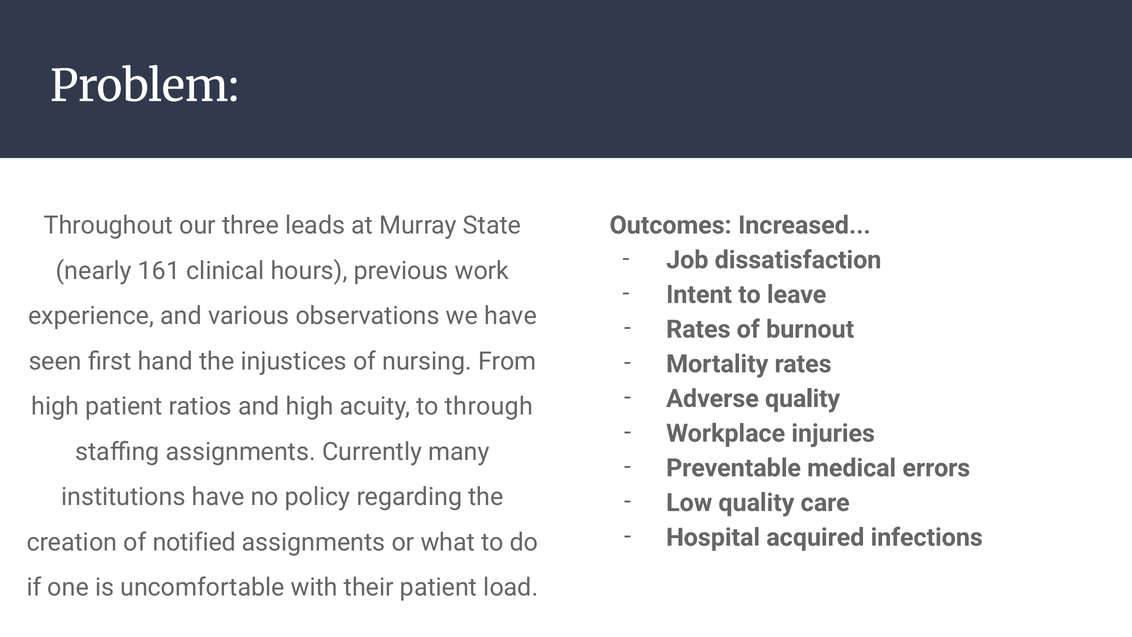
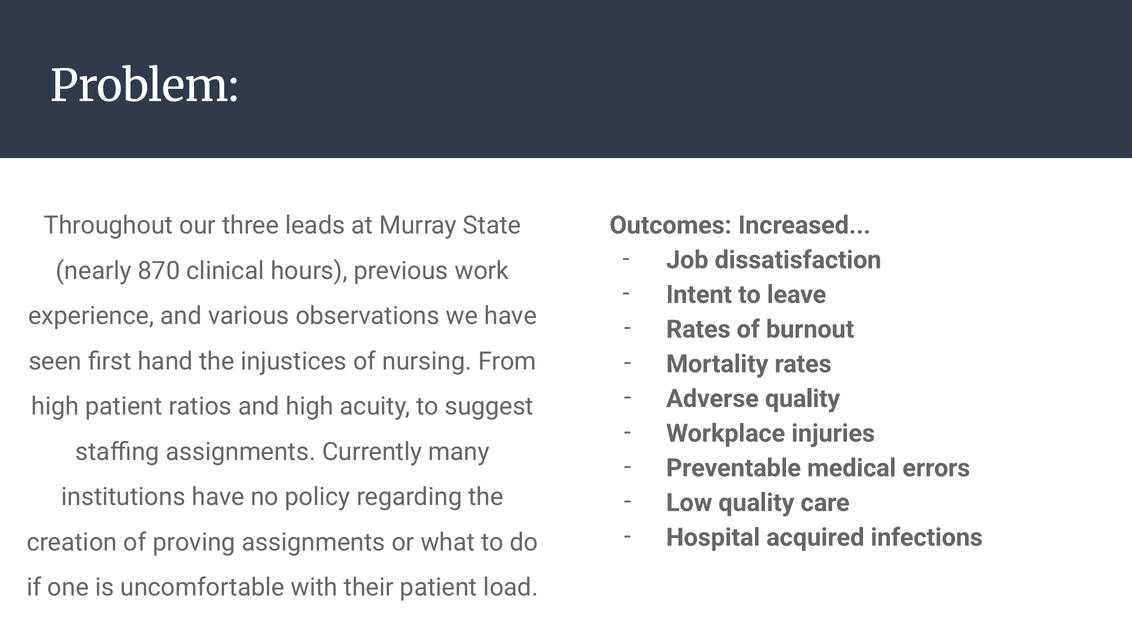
161: 161 -> 870
through: through -> suggest
notified: notified -> proving
